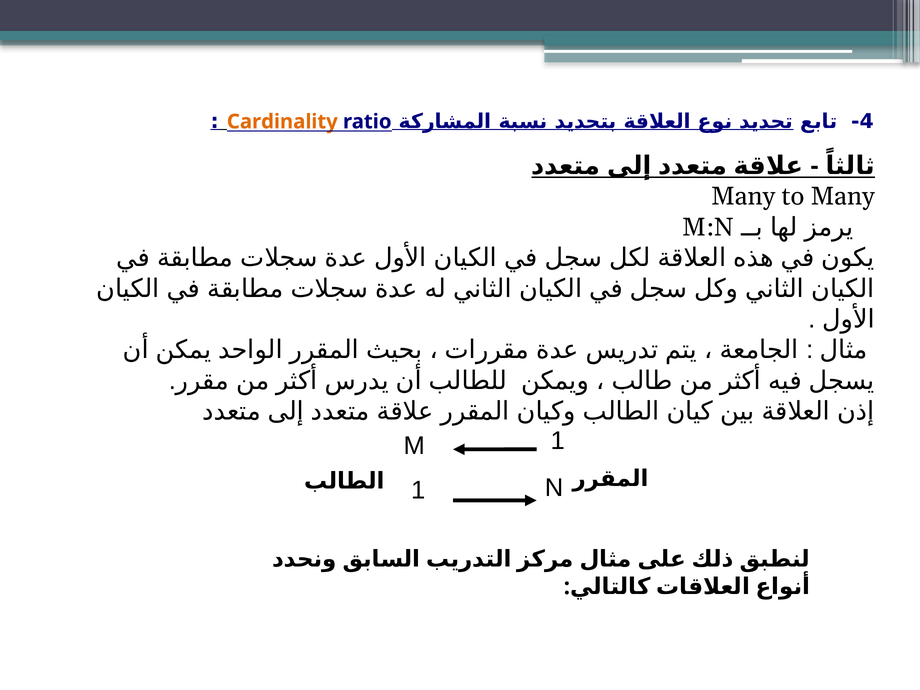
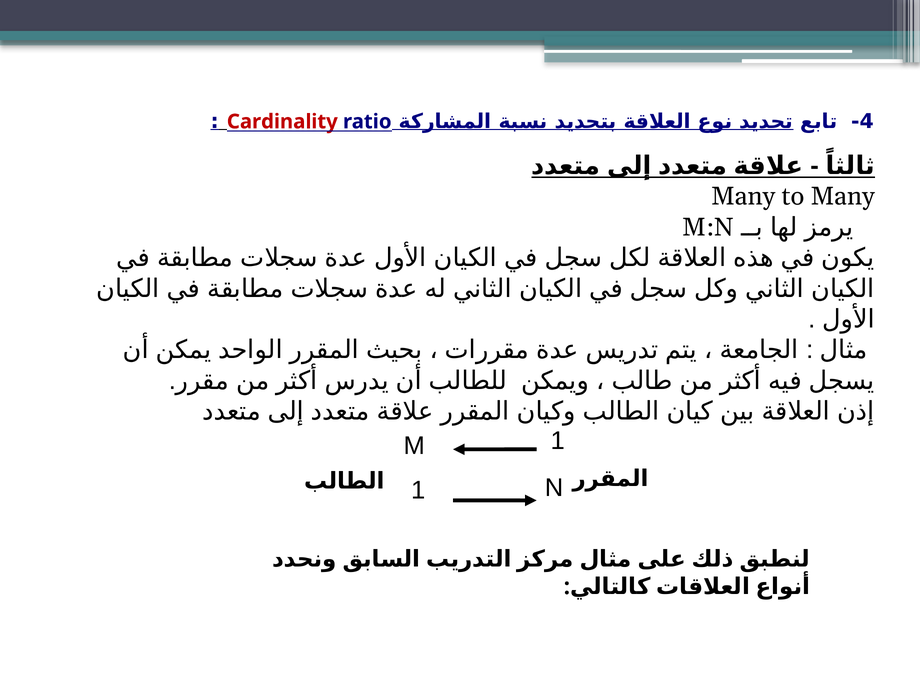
Cardinality colour: orange -> red
